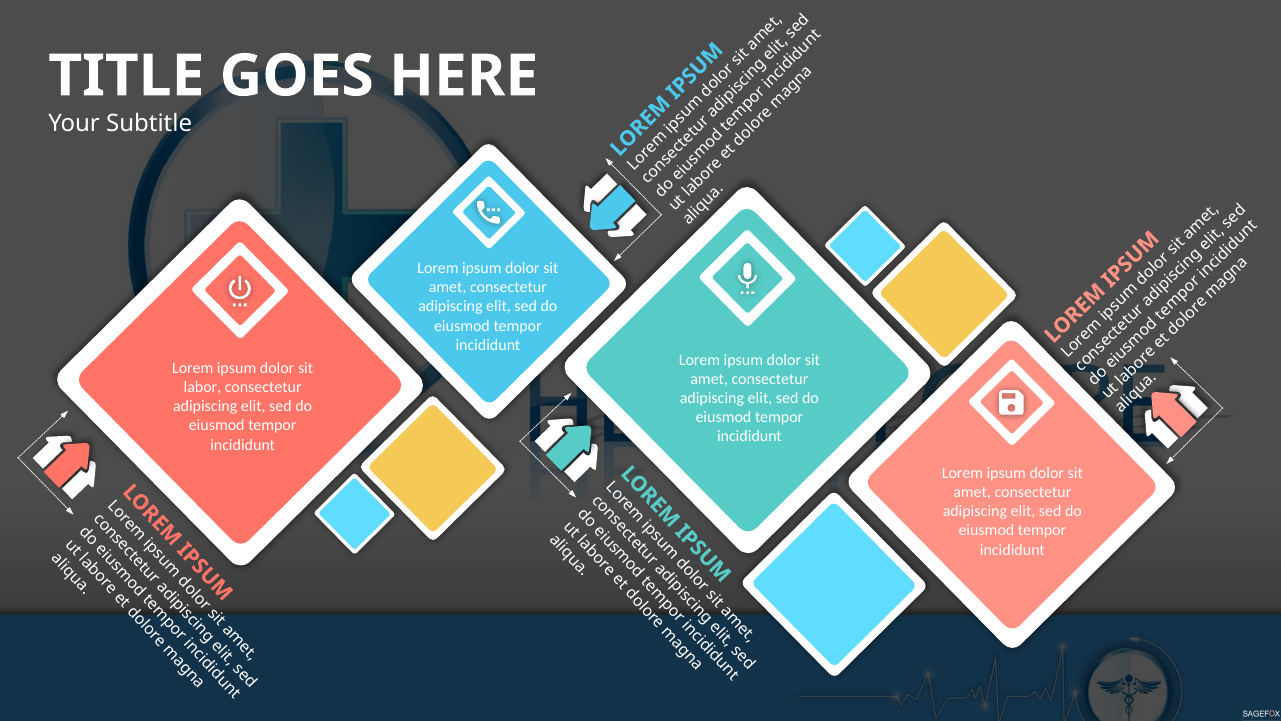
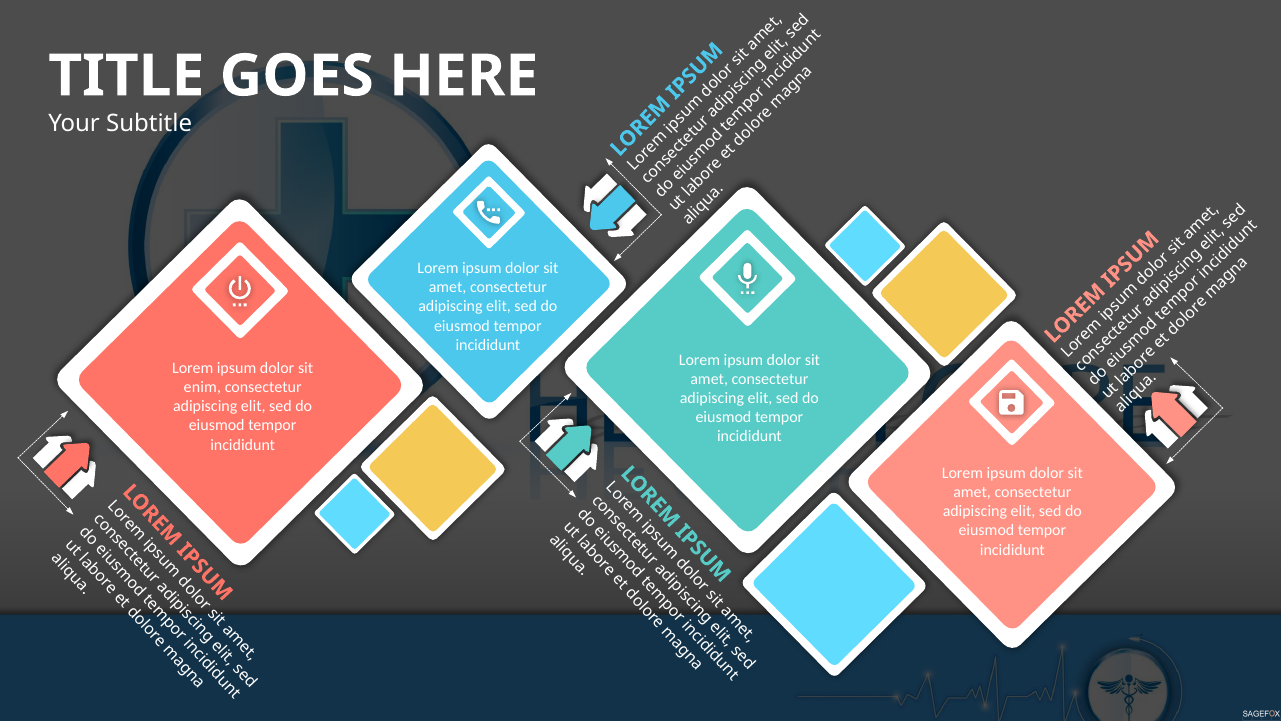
labor: labor -> enim
